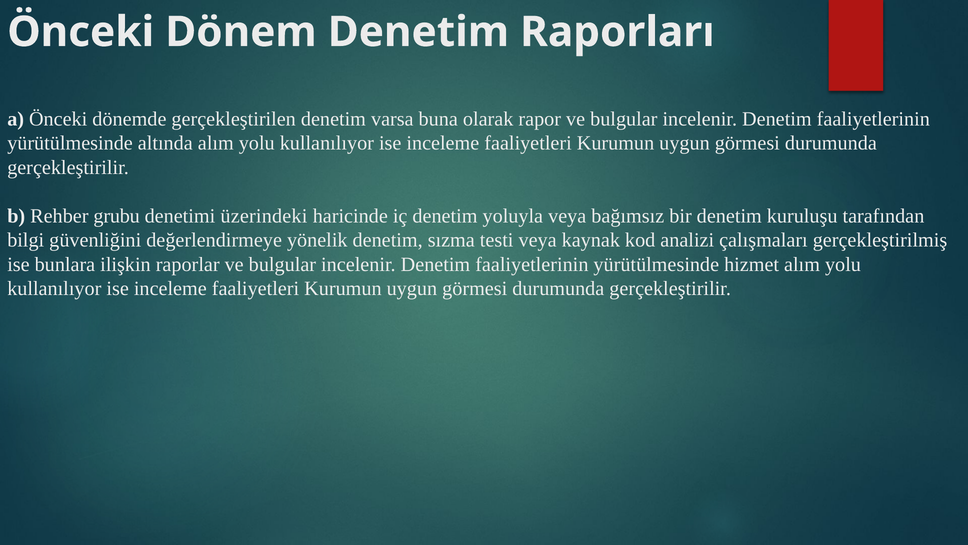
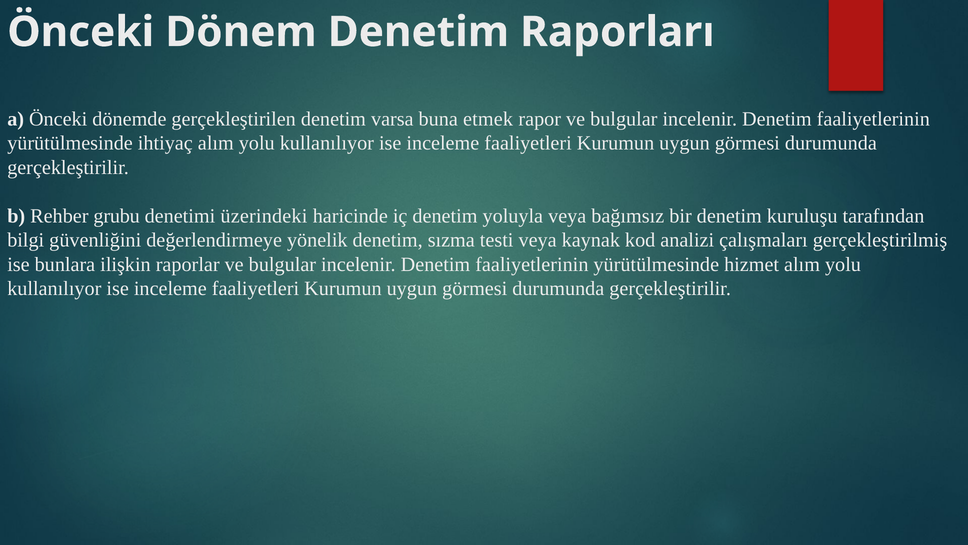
olarak: olarak -> etmek
altında: altında -> ihtiyaç
